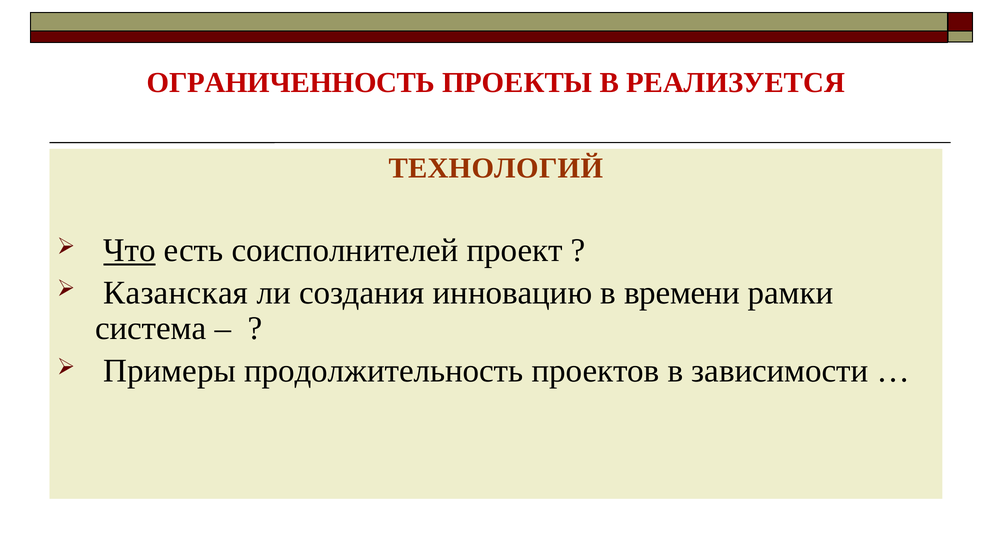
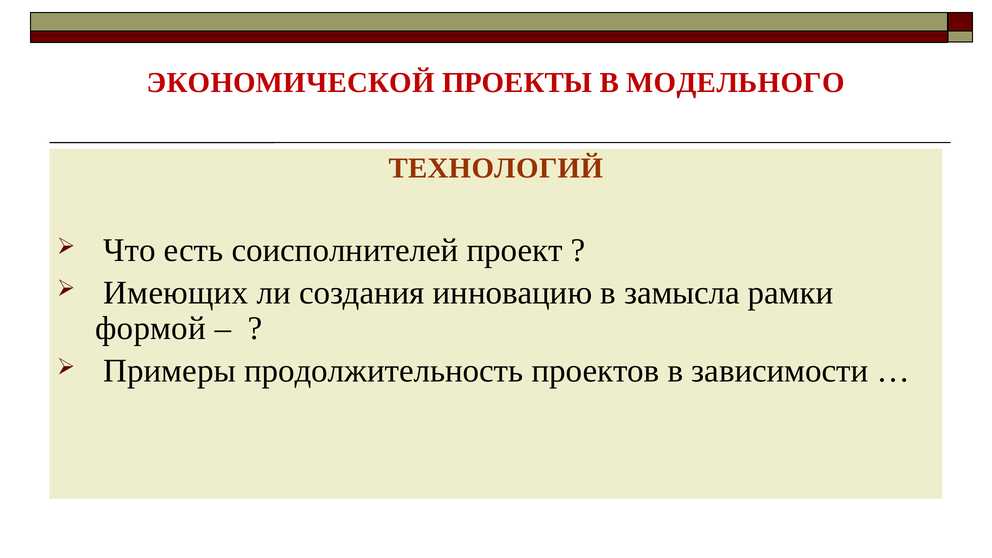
ОГРАНИЧЕННОСТЬ: ОГРАНИЧЕННОСТЬ -> ЭКОНОМИЧЕСКОЙ
РЕАЛИЗУЕТСЯ: РЕАЛИЗУЕТСЯ -> МОДЕЛЬНОГО
Что underline: present -> none
Казанская: Казанская -> Имеющих
времени: времени -> замысла
система: система -> формой
